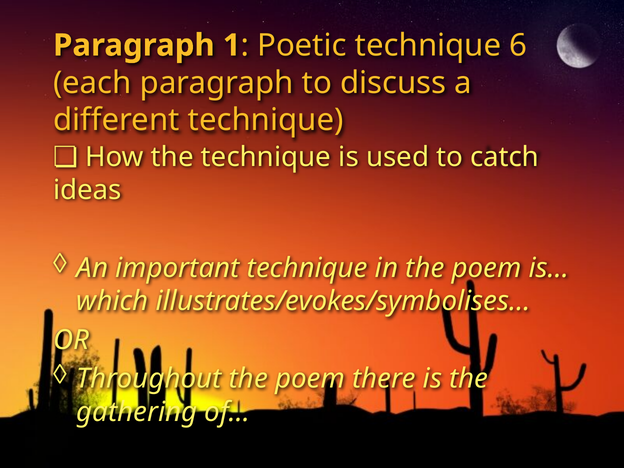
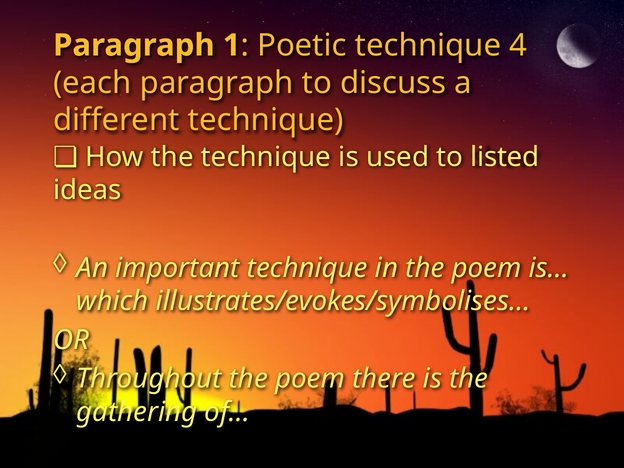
6: 6 -> 4
catch: catch -> listed
